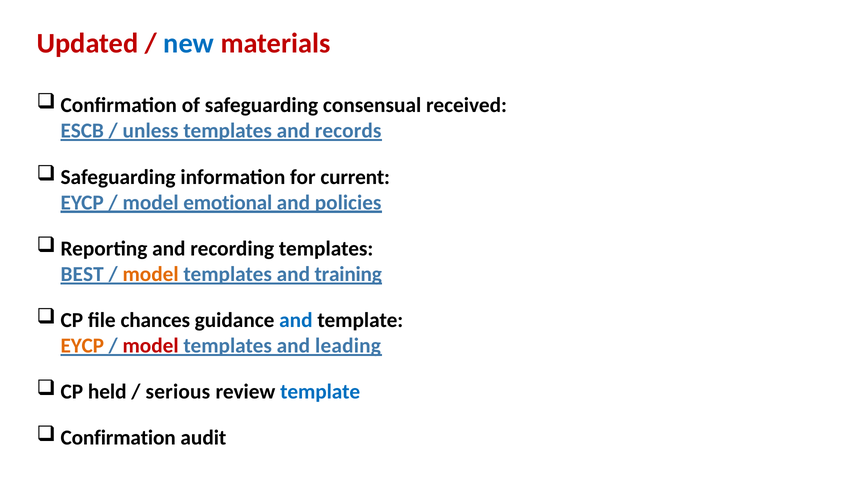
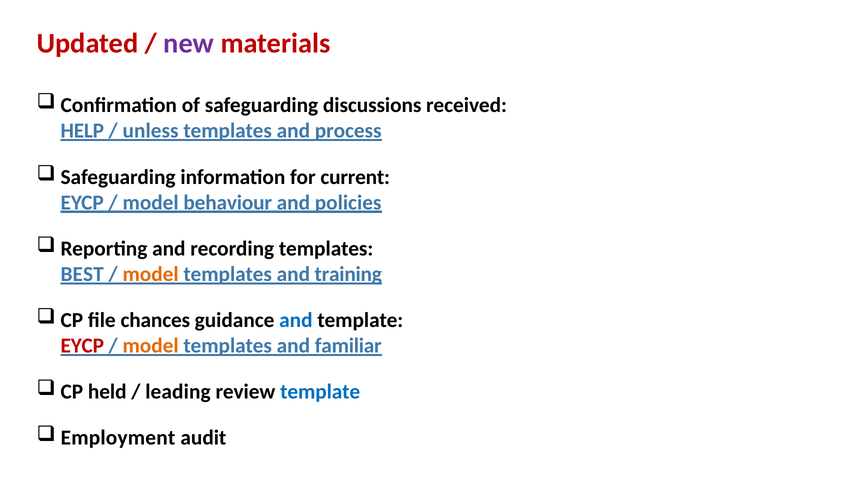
new colour: blue -> purple
consensual: consensual -> discussions
ESCB: ESCB -> HELP
records: records -> process
emotional: emotional -> behaviour
EYCP at (82, 346) colour: orange -> red
model at (151, 346) colour: red -> orange
leading: leading -> familiar
serious: serious -> leading
Confirmation at (118, 438): Confirmation -> Employment
